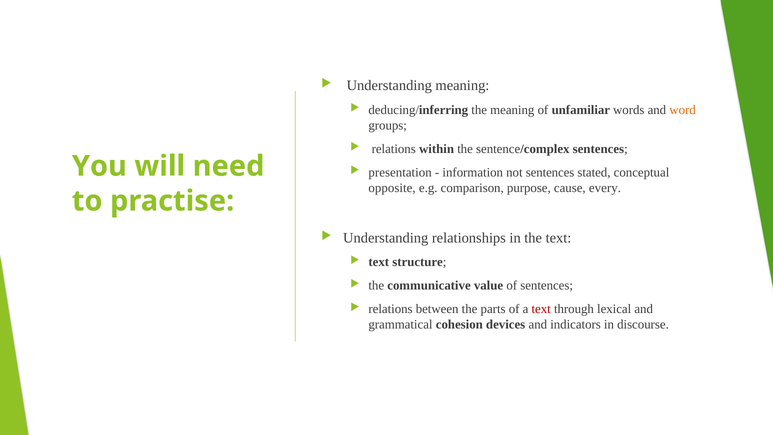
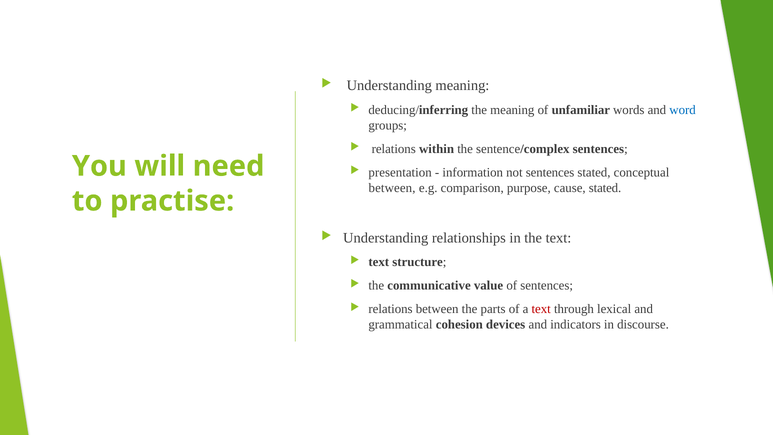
word colour: orange -> blue
opposite at (392, 188): opposite -> between
cause every: every -> stated
